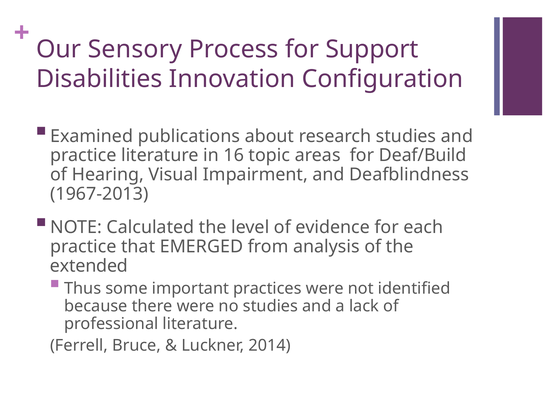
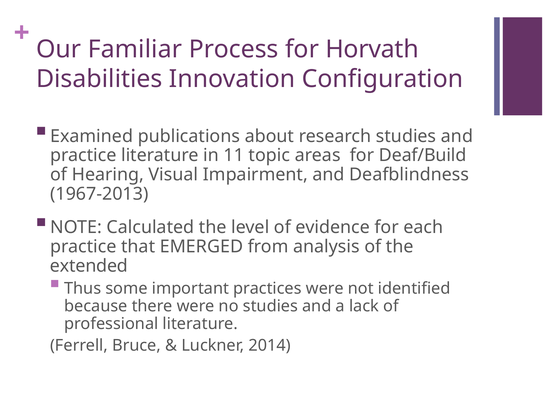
Sensory: Sensory -> Familiar
Support: Support -> Horvath
16: 16 -> 11
